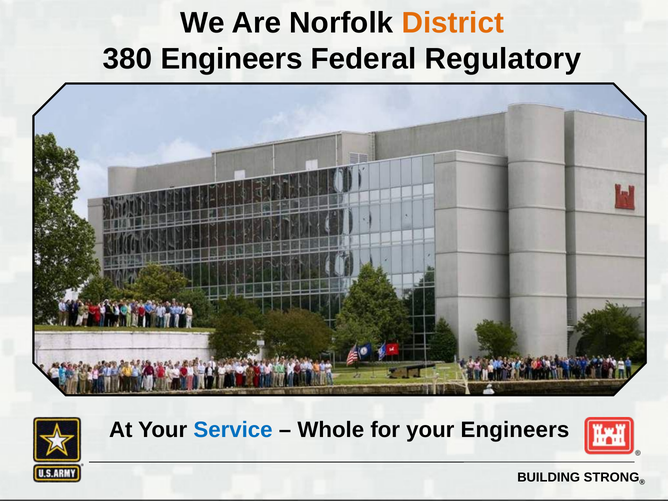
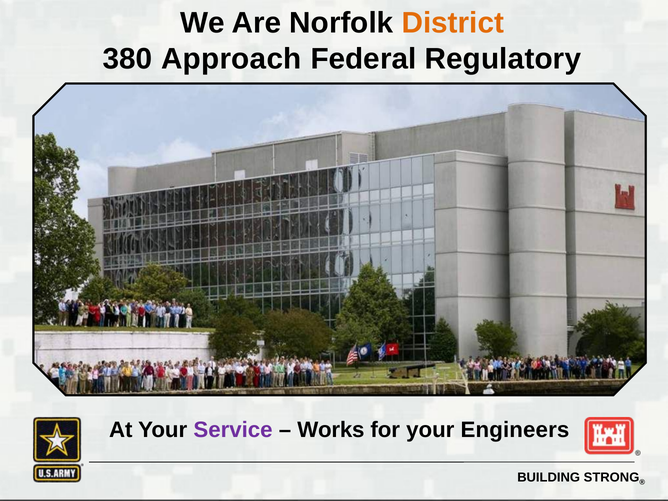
380 Engineers: Engineers -> Approach
Service colour: blue -> purple
Whole: Whole -> Works
